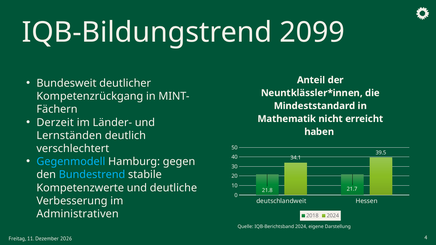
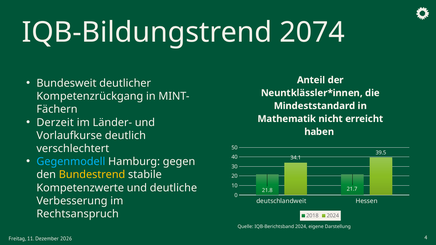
2099: 2099 -> 2074
Lernständen: Lernständen -> Vorlaufkurse
Bundestrend colour: light blue -> yellow
Administrativen: Administrativen -> Rechtsanspruch
